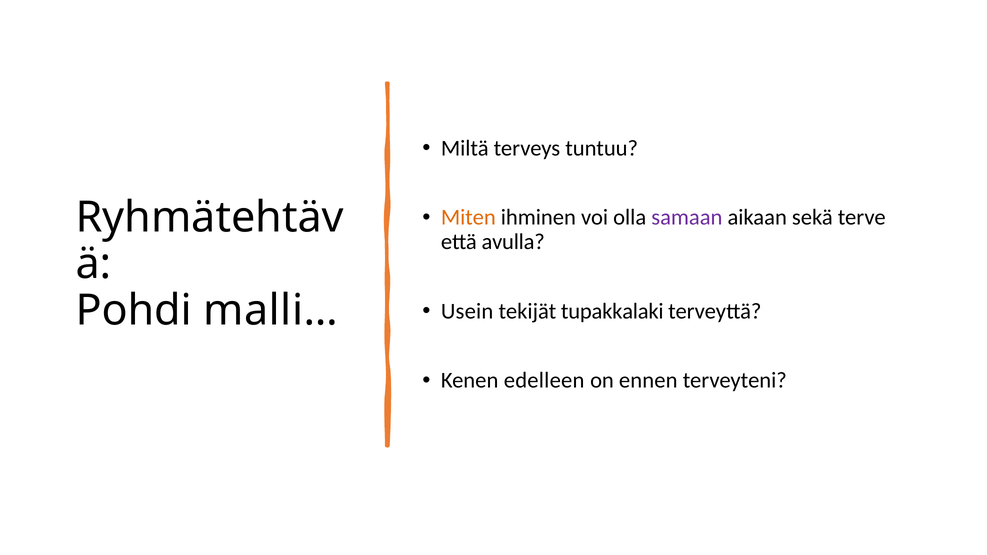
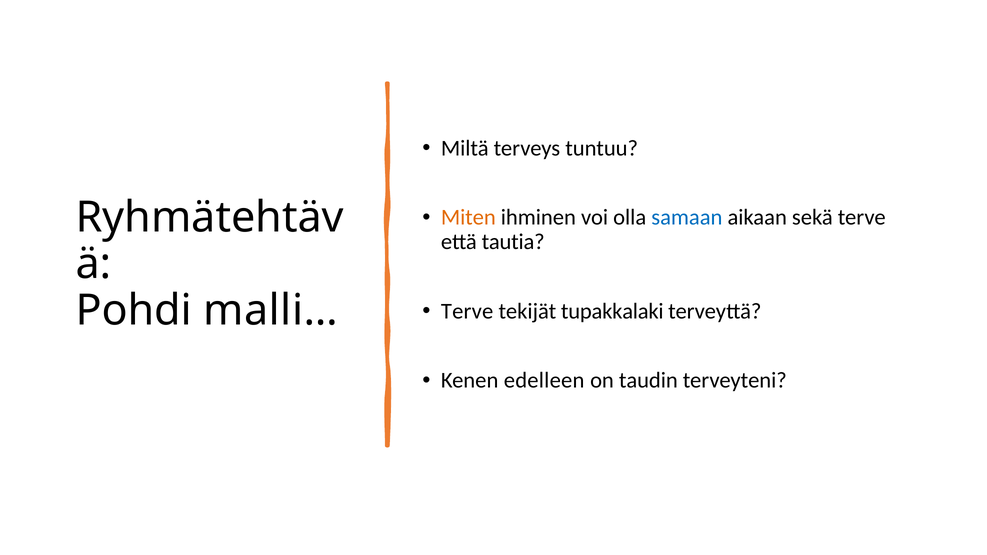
samaan colour: purple -> blue
avulla: avulla -> tautia
Usein at (467, 311): Usein -> Terve
ennen: ennen -> taudin
